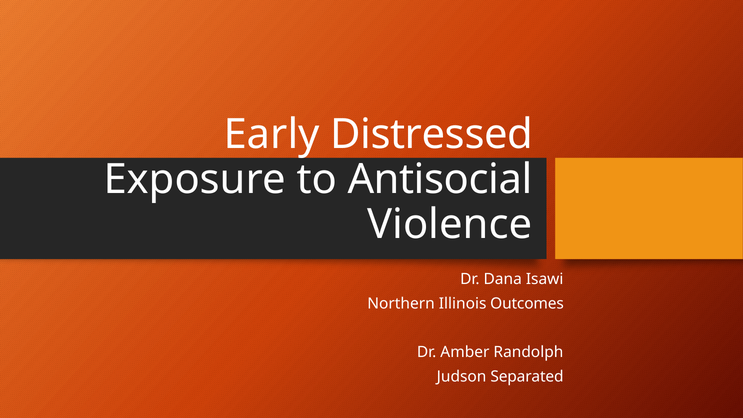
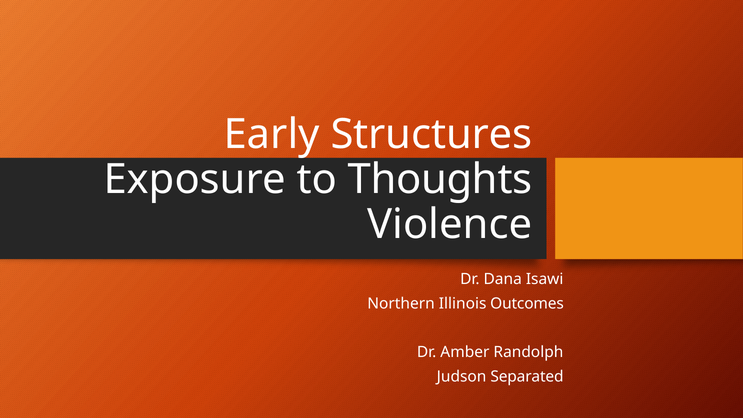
Distressed: Distressed -> Structures
Antisocial: Antisocial -> Thoughts
